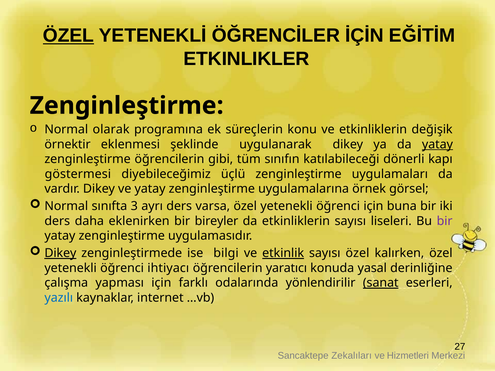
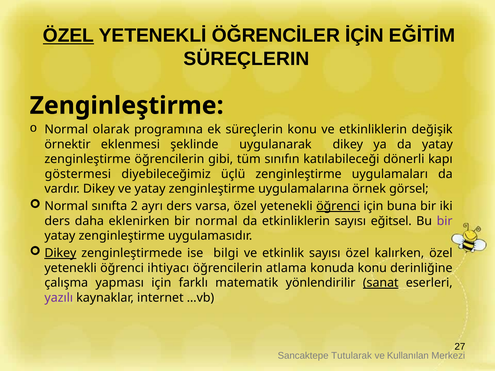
ETKINLIKLER at (247, 59): ETKINLIKLER -> SÜREÇLERIN
yatay at (437, 144) underline: present -> none
3: 3 -> 2
öğrenci at (338, 206) underline: none -> present
bir bireyler: bireyler -> normal
liseleri: liseleri -> eğitsel
etkinlik underline: present -> none
yaratıcı: yaratıcı -> atlama
konuda yasal: yasal -> konu
odalarında: odalarında -> matematik
yazılı colour: blue -> purple
Zekalıları: Zekalıları -> Tutularak
Hizmetleri: Hizmetleri -> Kullanılan
